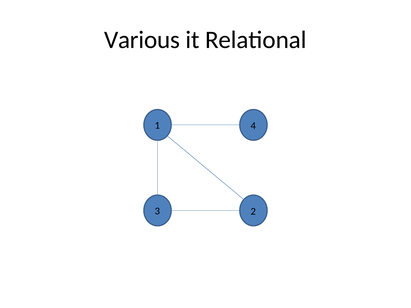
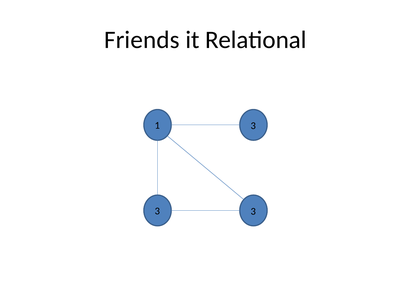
Various: Various -> Friends
1 4: 4 -> 3
2 at (253, 211): 2 -> 3
